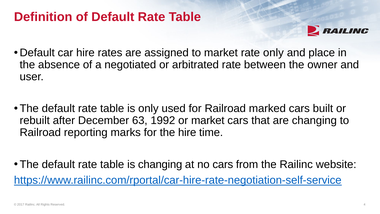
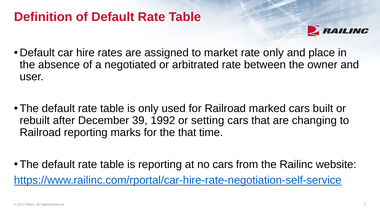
63: 63 -> 39
or market: market -> setting
the hire: hire -> that
is changing: changing -> reporting
